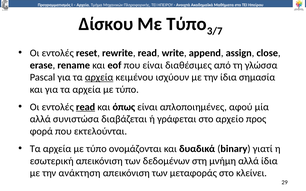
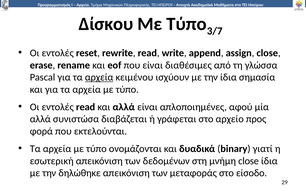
read at (86, 107) underline: present -> none
και όπως: όπως -> αλλά
μνήμη αλλά: αλλά -> close
ανάκτηση: ανάκτηση -> δηλώθηκε
κλείνει: κλείνει -> είσοδο
